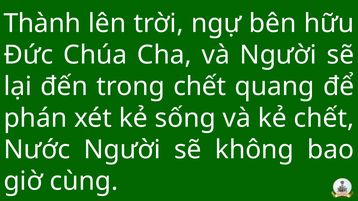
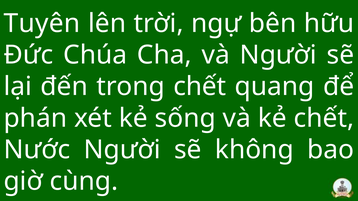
Thành: Thành -> Tuyên
